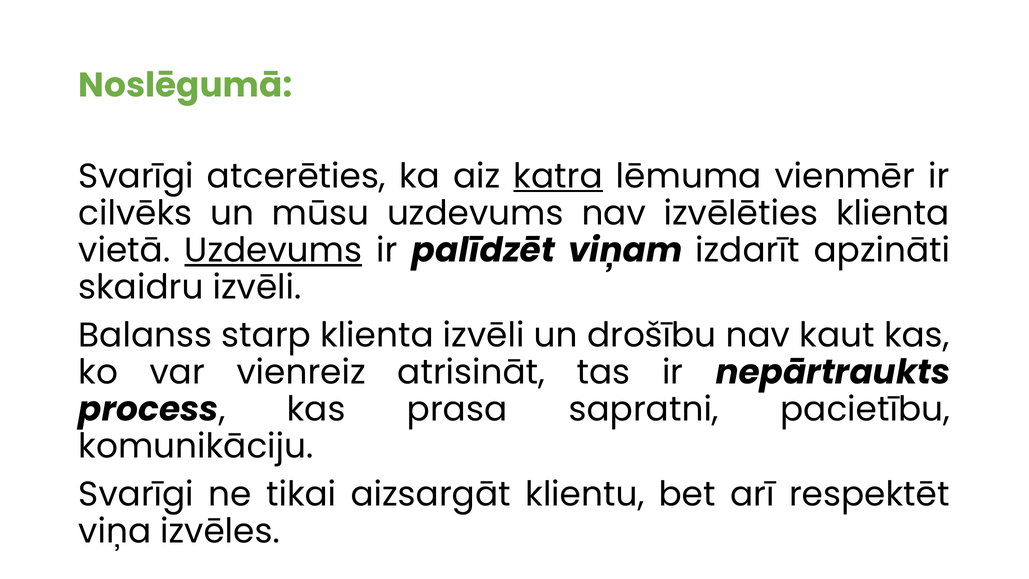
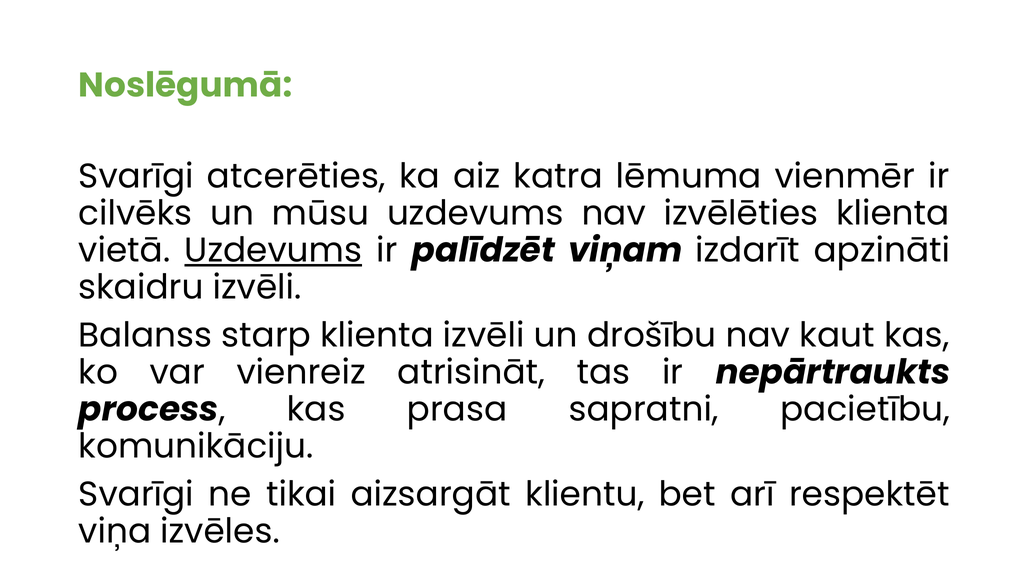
katra underline: present -> none
